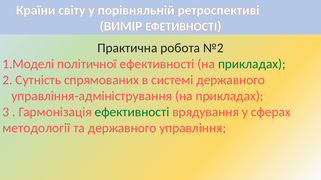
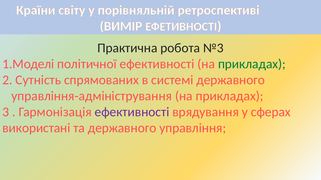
№2: №2 -> №3
ефективності at (132, 112) colour: green -> purple
методології: методології -> використані
